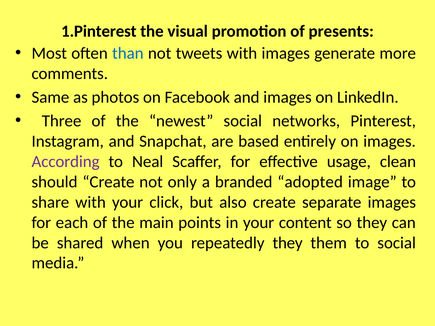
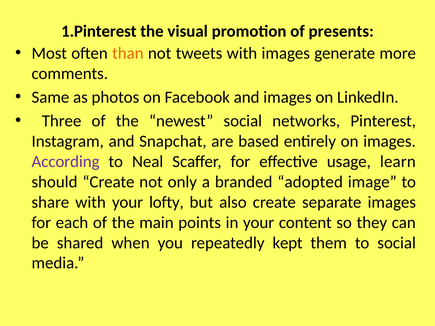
than colour: blue -> orange
clean: clean -> learn
click: click -> lofty
repeatedly they: they -> kept
